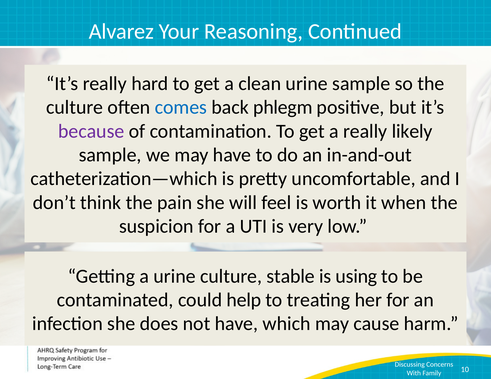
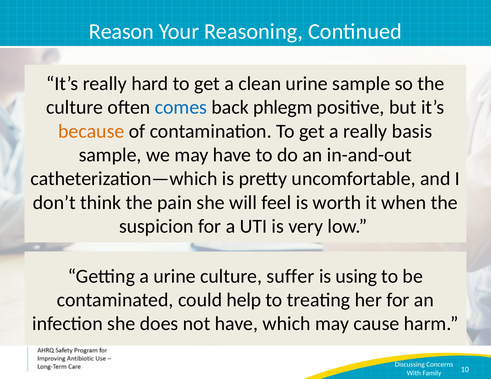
Alvarez: Alvarez -> Reason
because colour: purple -> orange
likely: likely -> basis
stable: stable -> suffer
